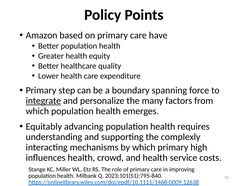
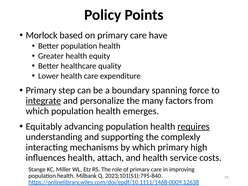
Amazon: Amazon -> Morlock
requires underline: none -> present
crowd: crowd -> attach
